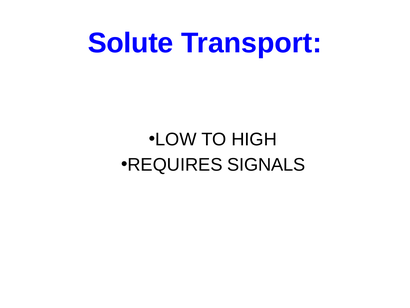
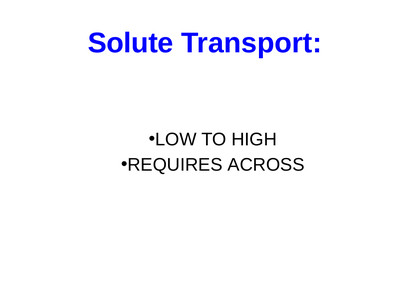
SIGNALS: SIGNALS -> ACROSS
